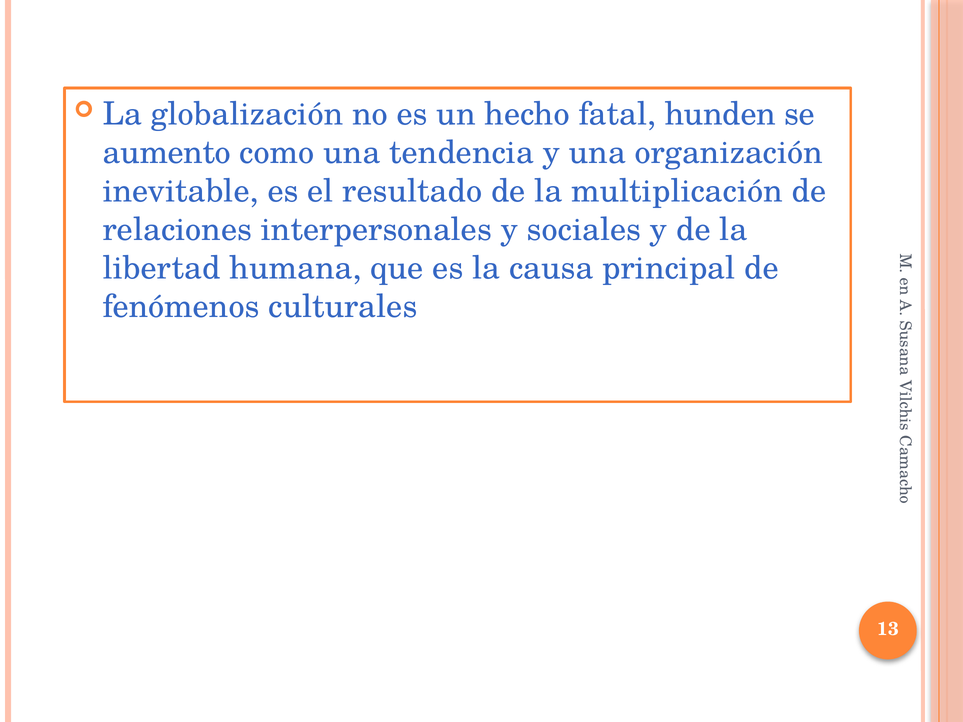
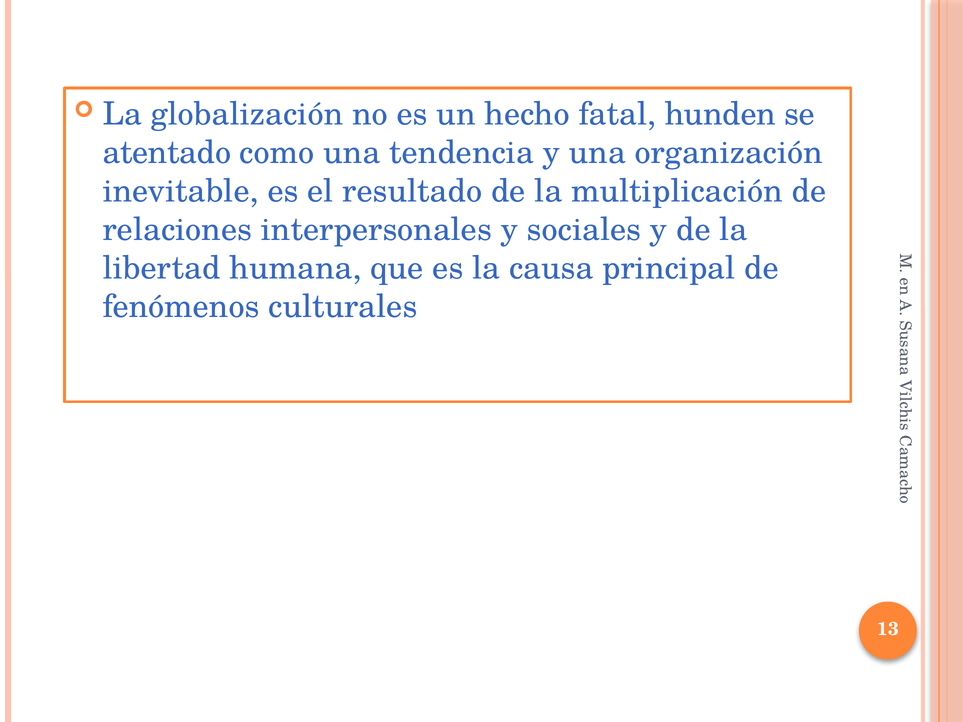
aumento: aumento -> atentado
